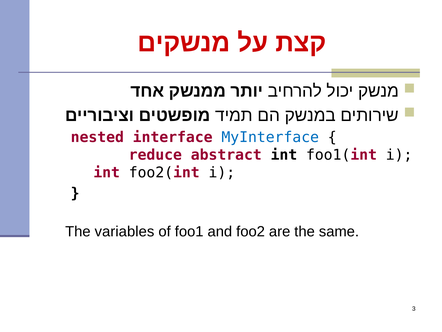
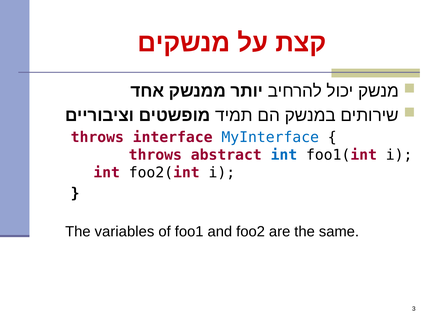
nested at (97, 137): nested -> throws
reduce at (155, 155): reduce -> throws
int at (284, 155) colour: black -> blue
